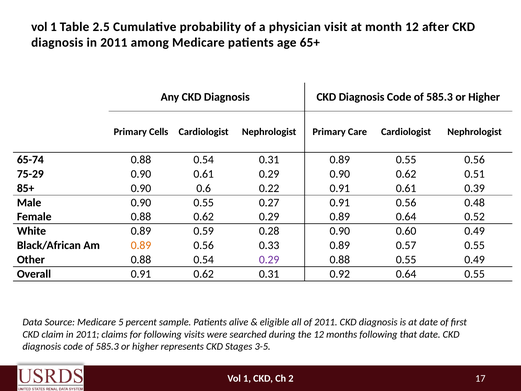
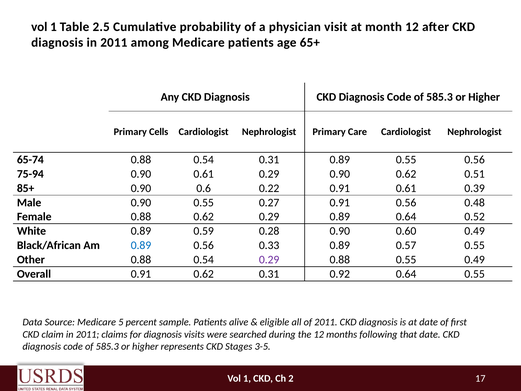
75-29: 75-29 -> 75-94
0.89 at (141, 245) colour: orange -> blue
for following: following -> diagnosis
